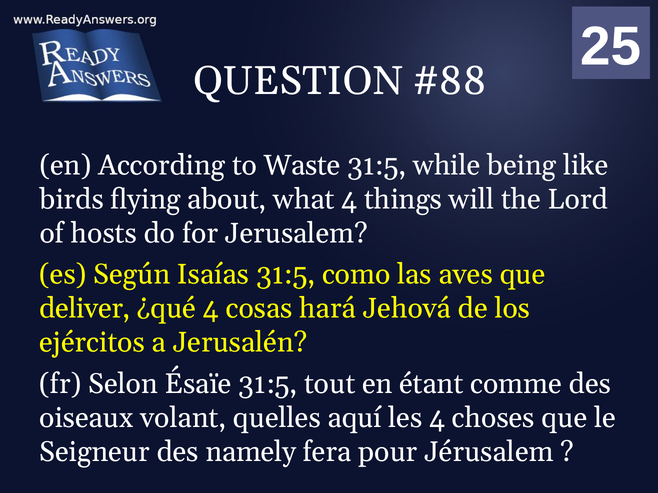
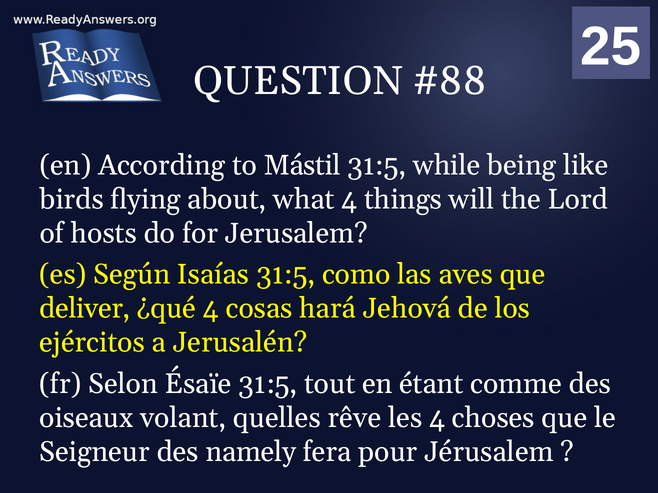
Waste: Waste -> Mástil
aquí: aquí -> rêve
